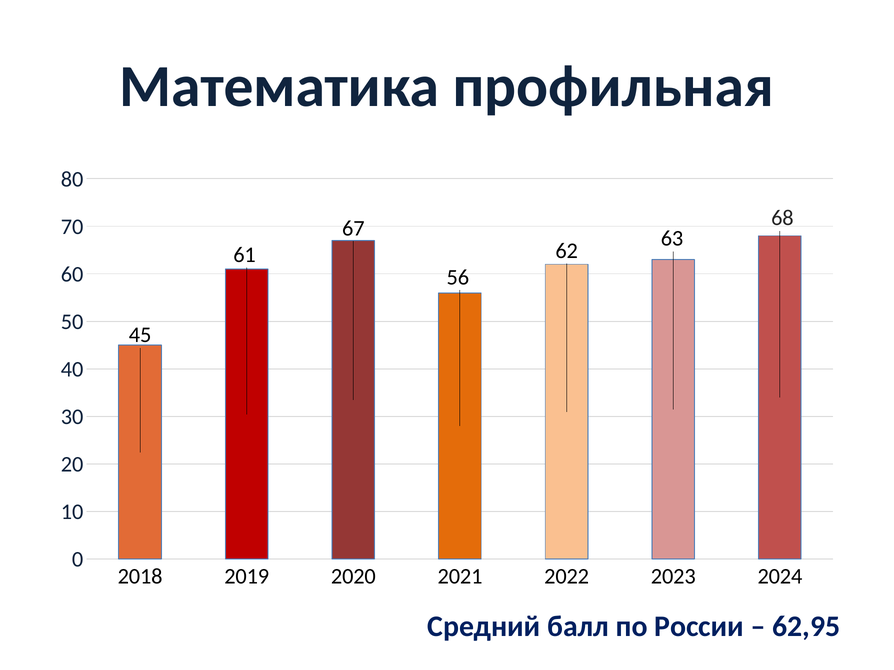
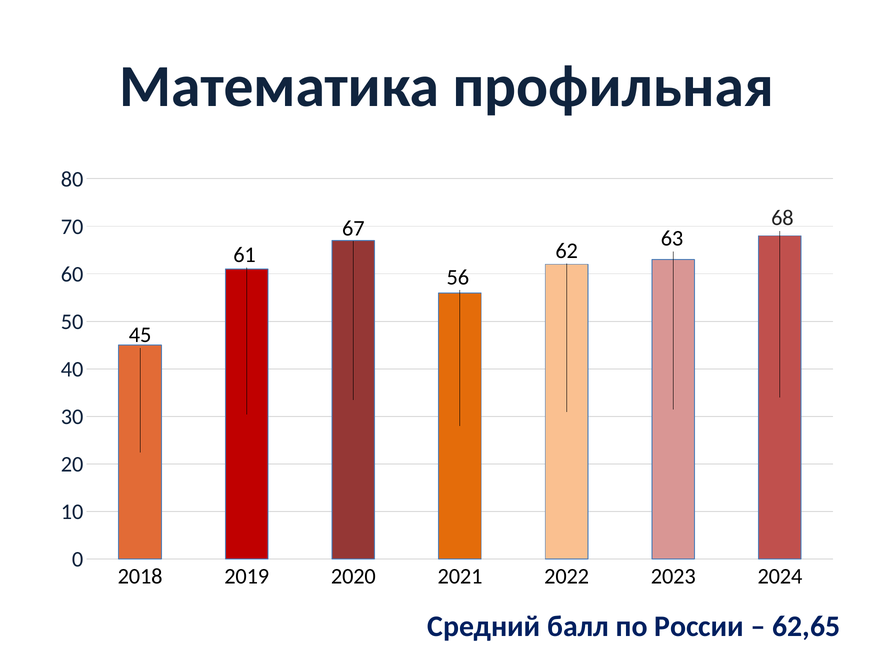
62,95: 62,95 -> 62,65
